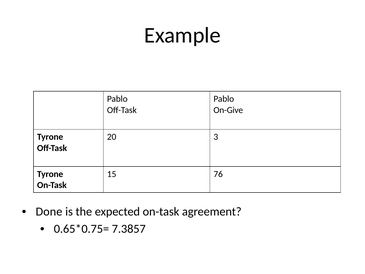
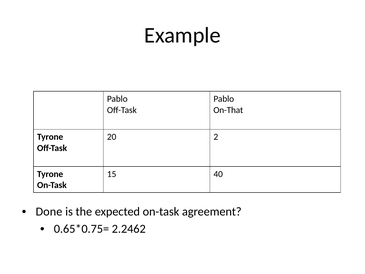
On-Give: On-Give -> On-That
3: 3 -> 2
76: 76 -> 40
7.3857: 7.3857 -> 2.2462
